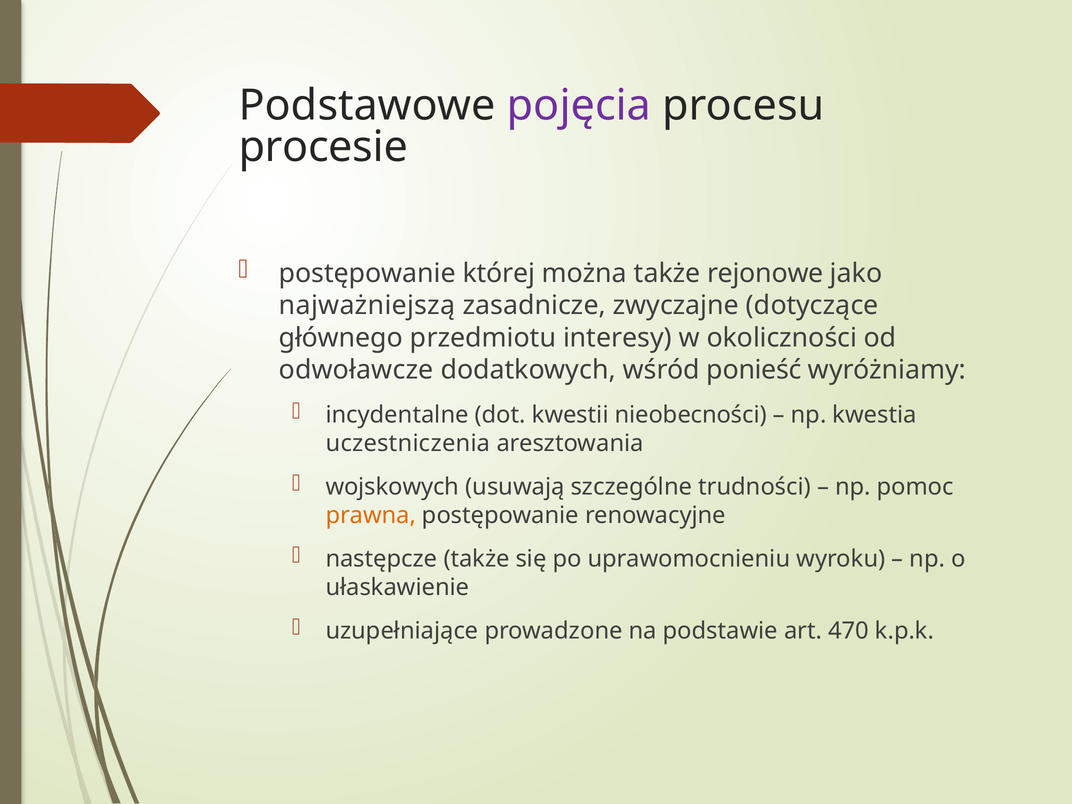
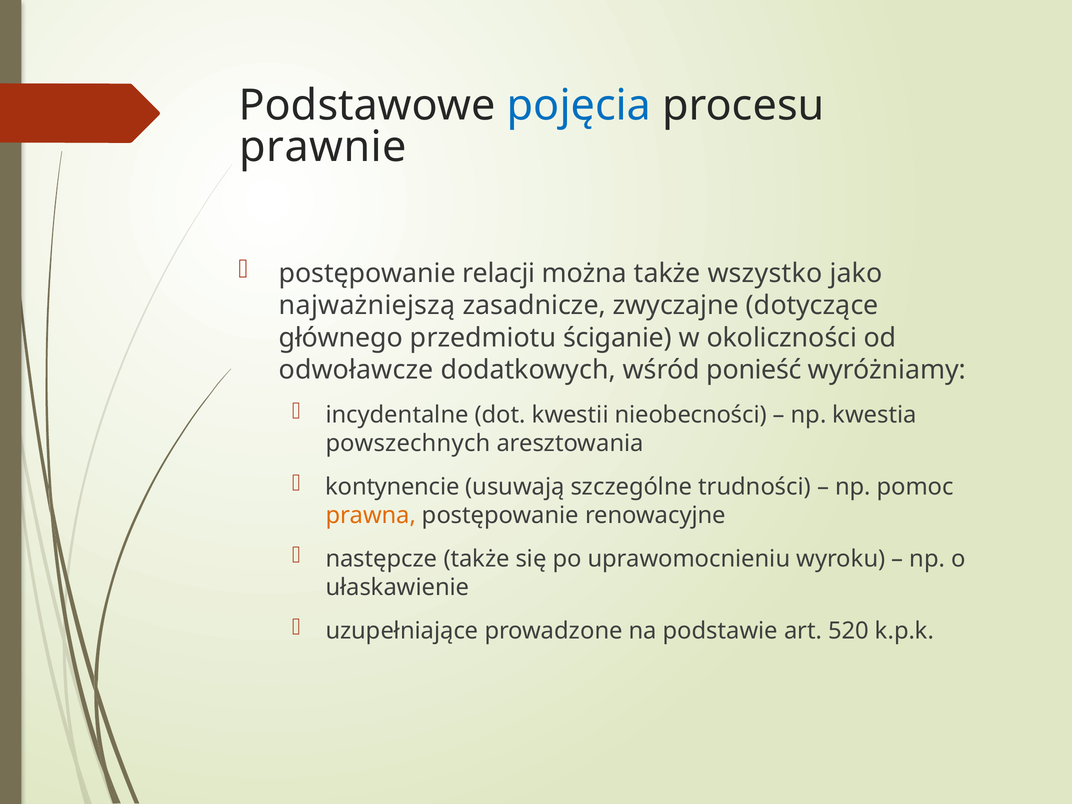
pojęcia colour: purple -> blue
procesie: procesie -> prawnie
której: której -> relacji
rejonowe: rejonowe -> wszystko
interesy: interesy -> ściganie
uczestniczenia: uczestniczenia -> powszechnych
wojskowych: wojskowych -> kontynencie
470: 470 -> 520
